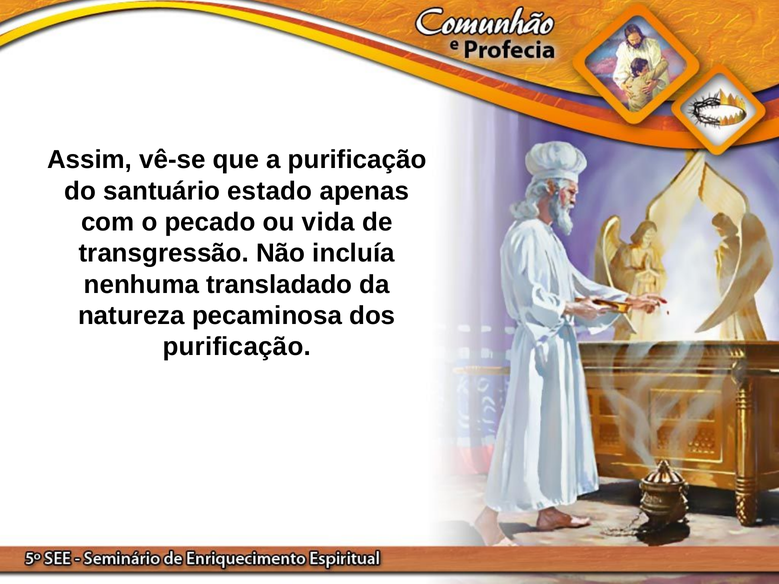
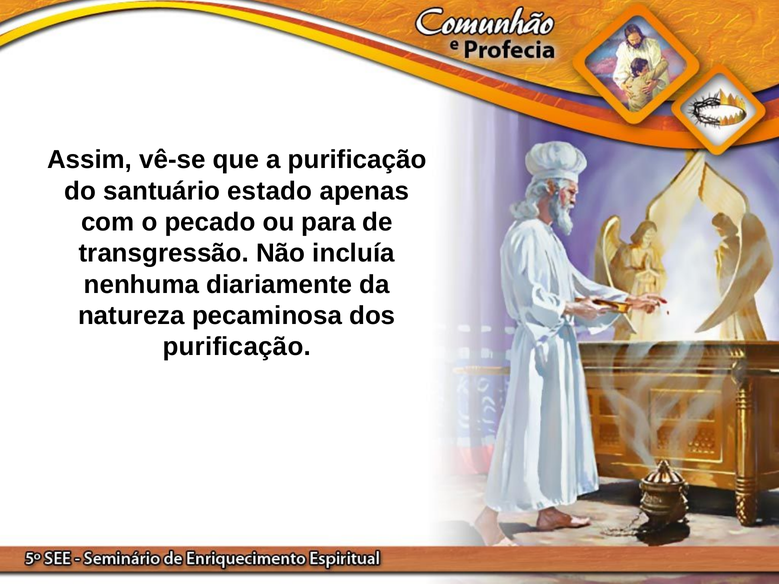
vida: vida -> para
transladado: transladado -> diariamente
